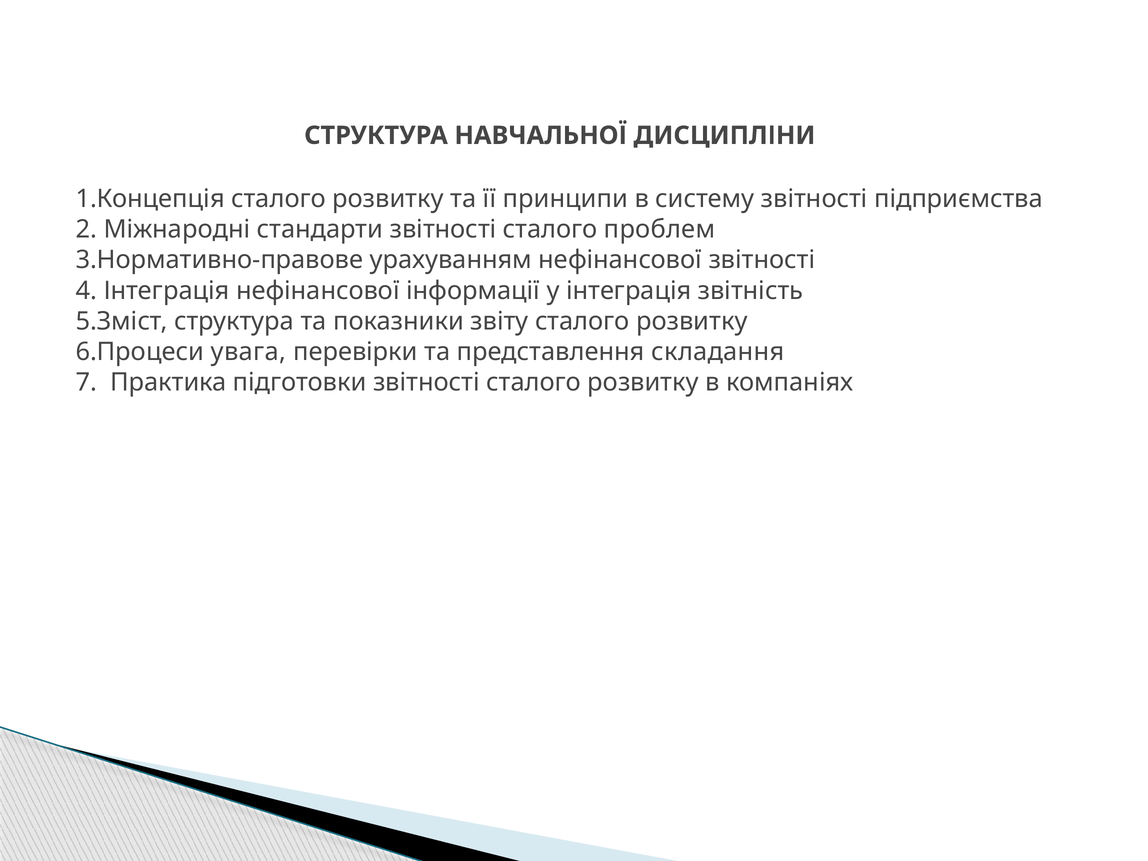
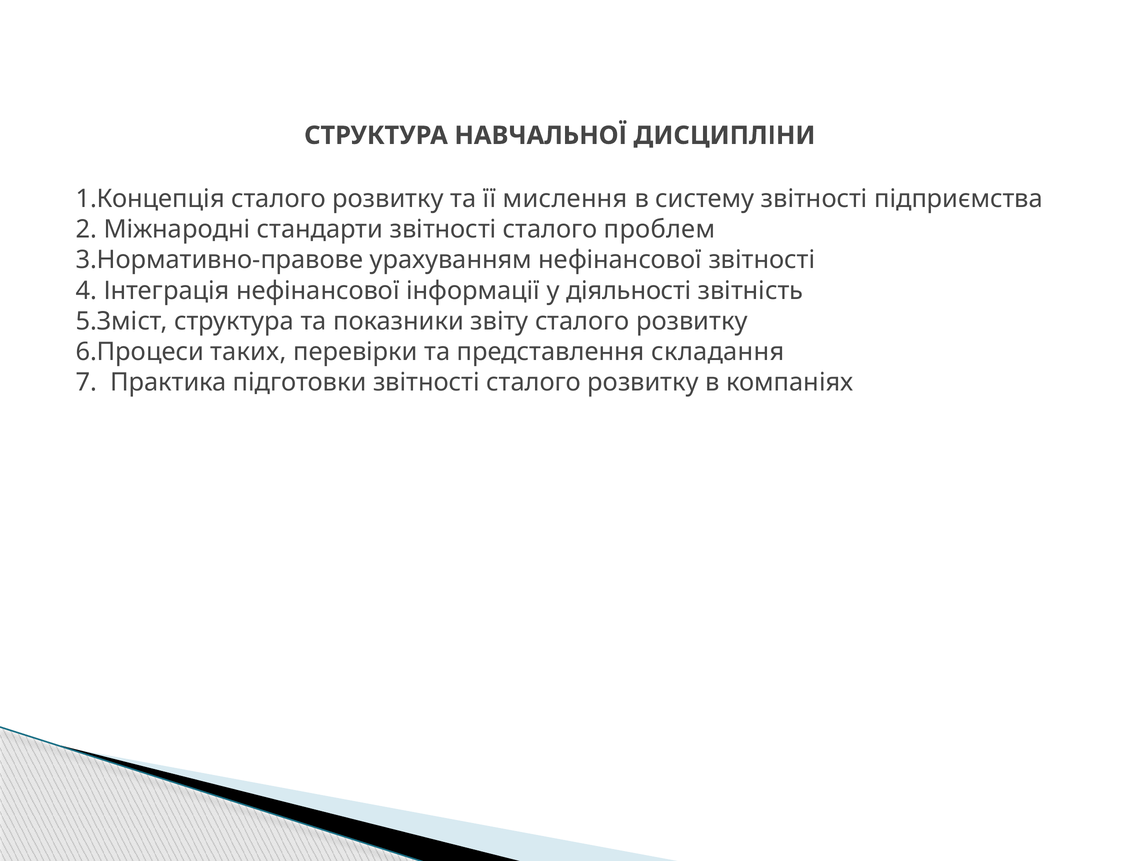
принципи: принципи -> мислення
у інтеграція: інтеграція -> діяльності
увага: увага -> таких
